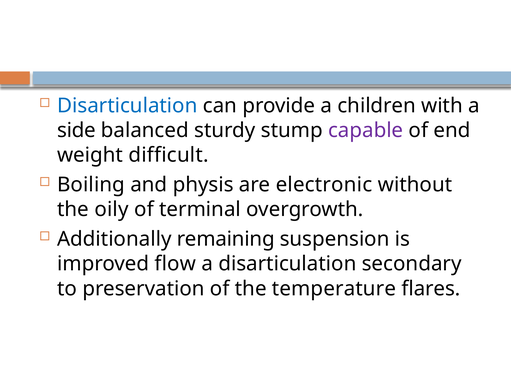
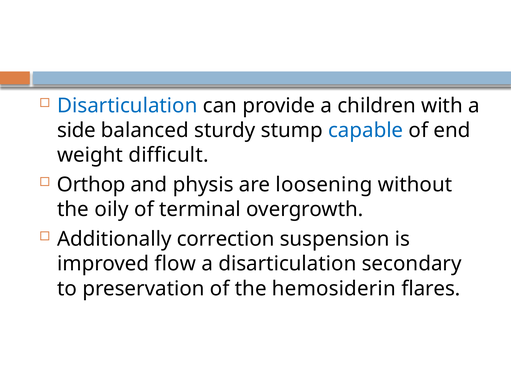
capable colour: purple -> blue
Boiling: Boiling -> Orthop
electronic: electronic -> loosening
remaining: remaining -> correction
temperature: temperature -> hemosiderin
